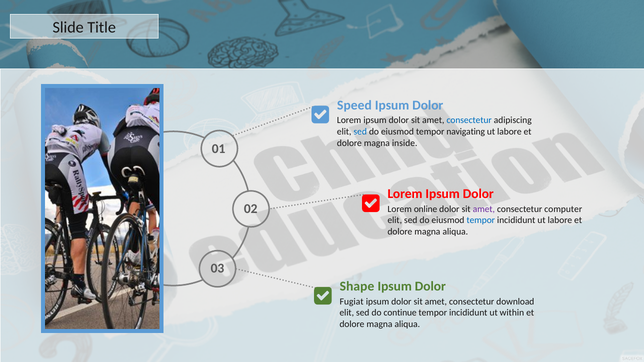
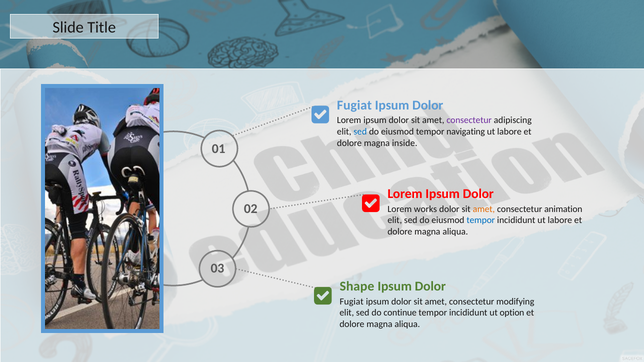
Speed at (354, 105): Speed -> Fugiat
consectetur at (469, 120) colour: blue -> purple
online: online -> works
amet at (484, 209) colour: purple -> orange
computer: computer -> animation
download: download -> modifying
within: within -> option
